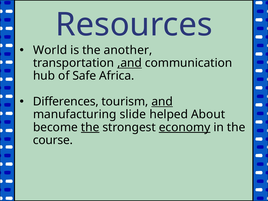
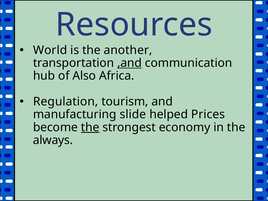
Safe: Safe -> Also
Differences: Differences -> Regulation
and underline: present -> none
About: About -> Prices
economy underline: present -> none
course: course -> always
